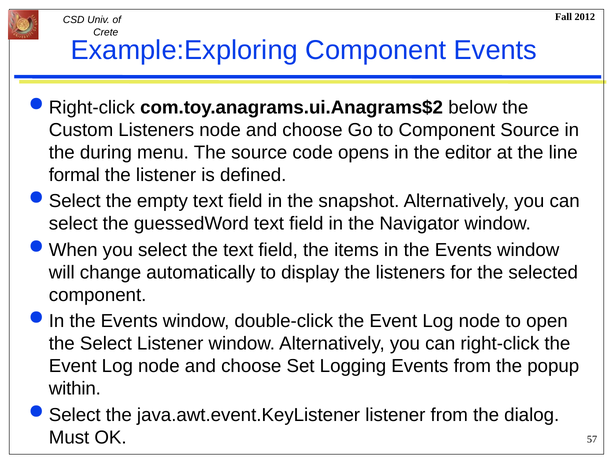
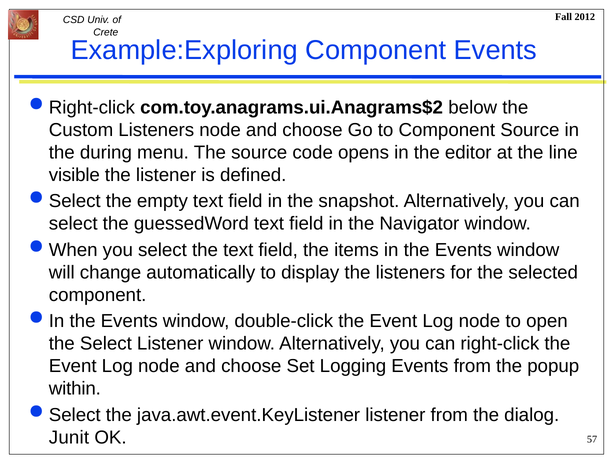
formal: formal -> visible
Must: Must -> Junit
